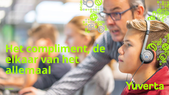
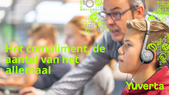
elkaar: elkaar -> aantal
